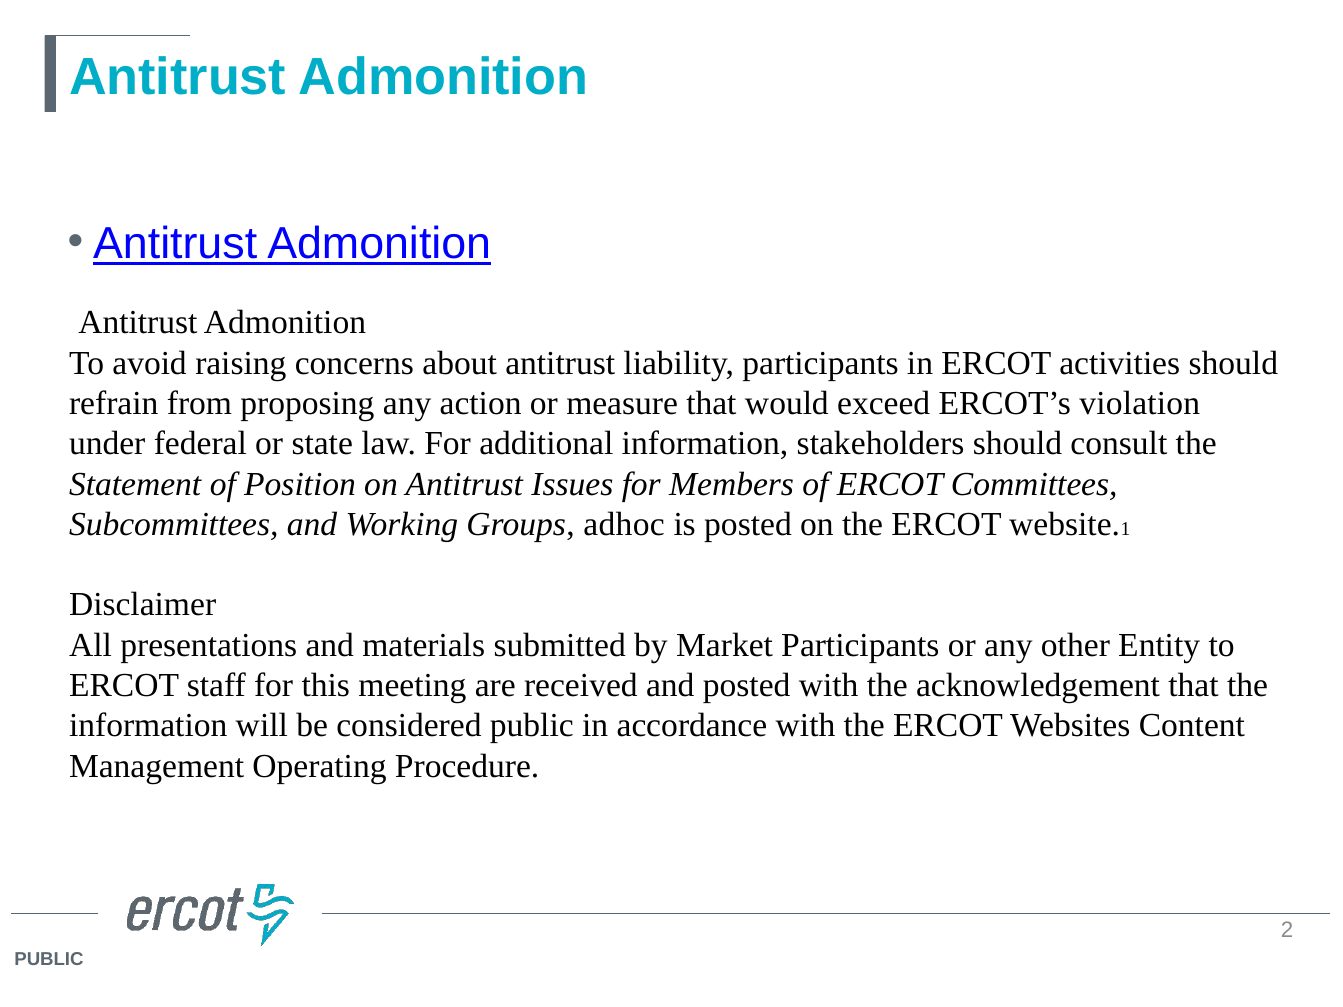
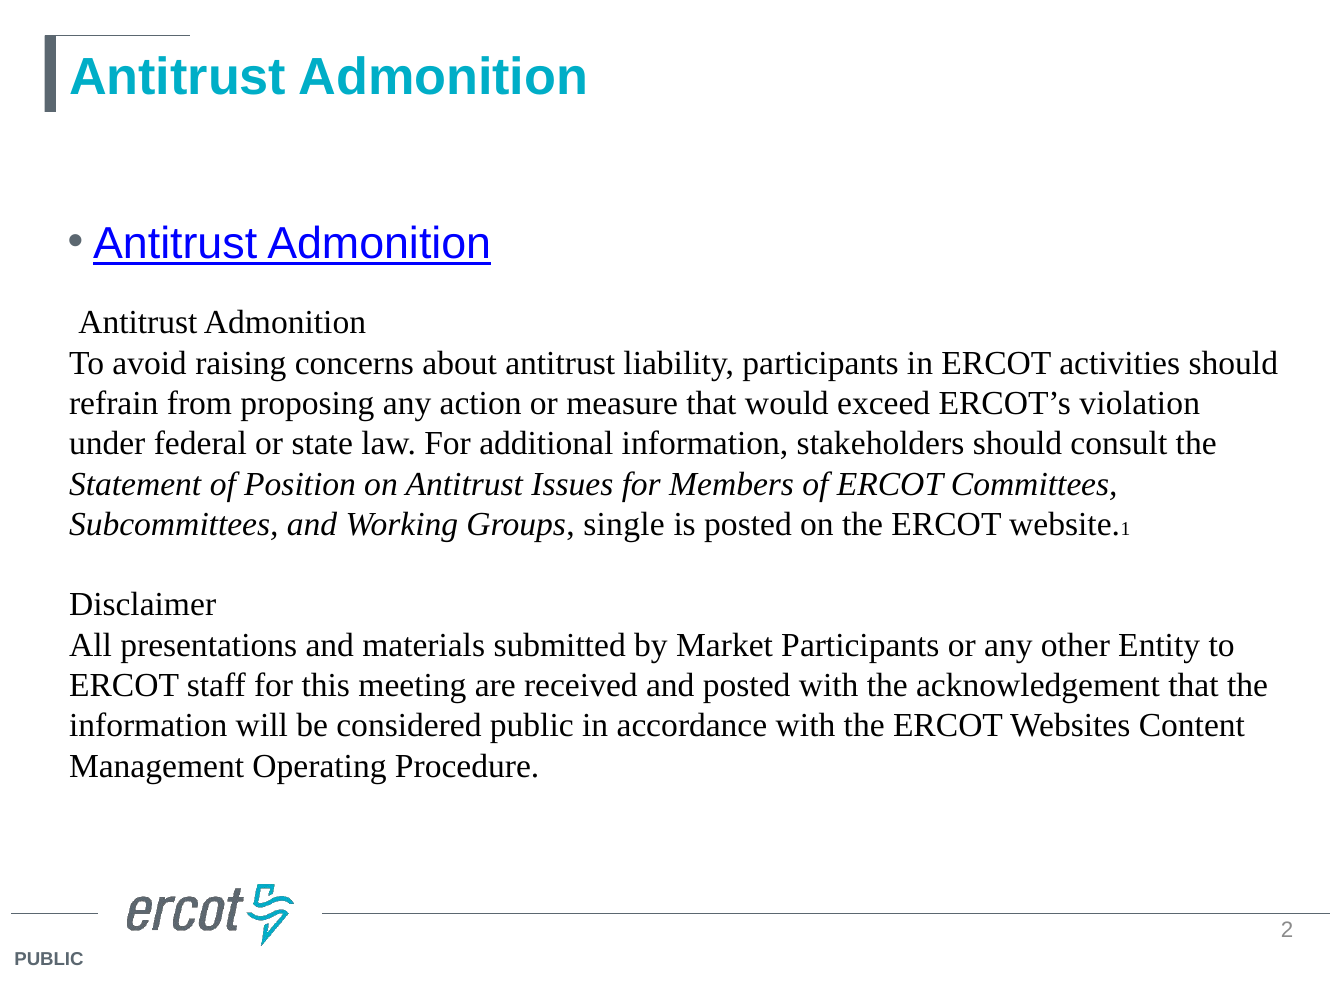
adhoc: adhoc -> single
